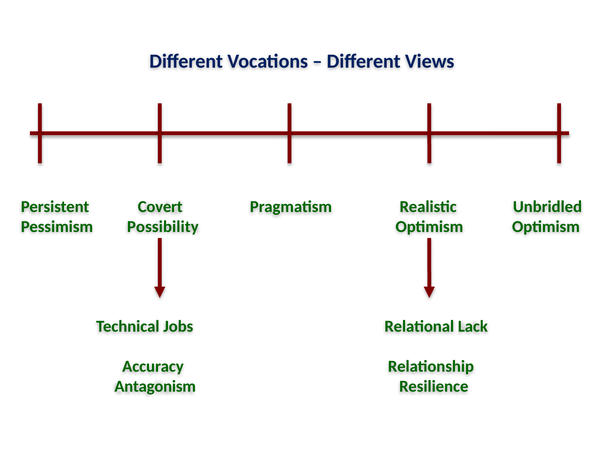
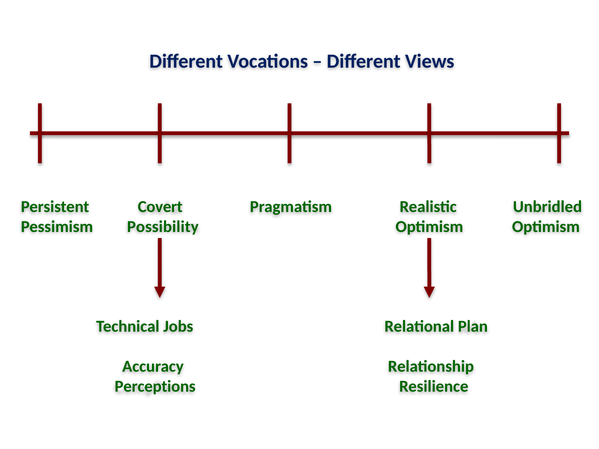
Lack: Lack -> Plan
Antagonism: Antagonism -> Perceptions
